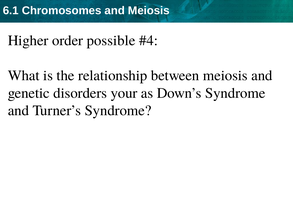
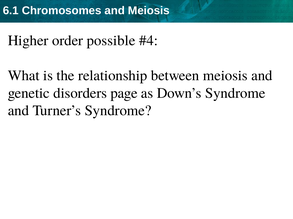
your: your -> page
